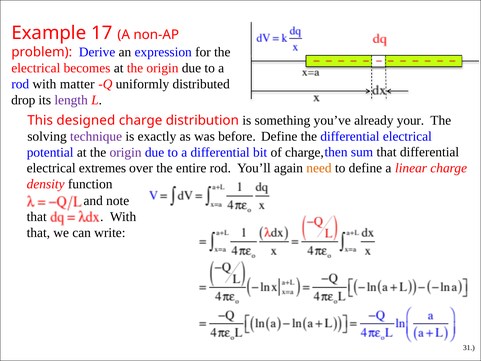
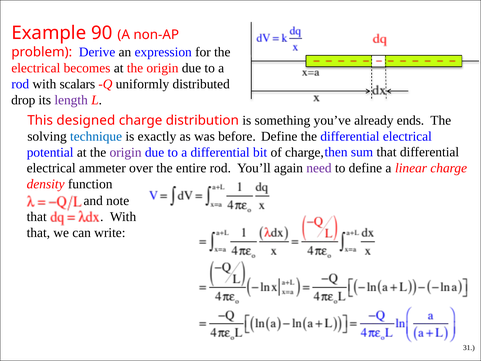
17: 17 -> 90
matter: matter -> scalars
your: your -> ends
technique colour: purple -> blue
extremes: extremes -> ammeter
need colour: orange -> purple
